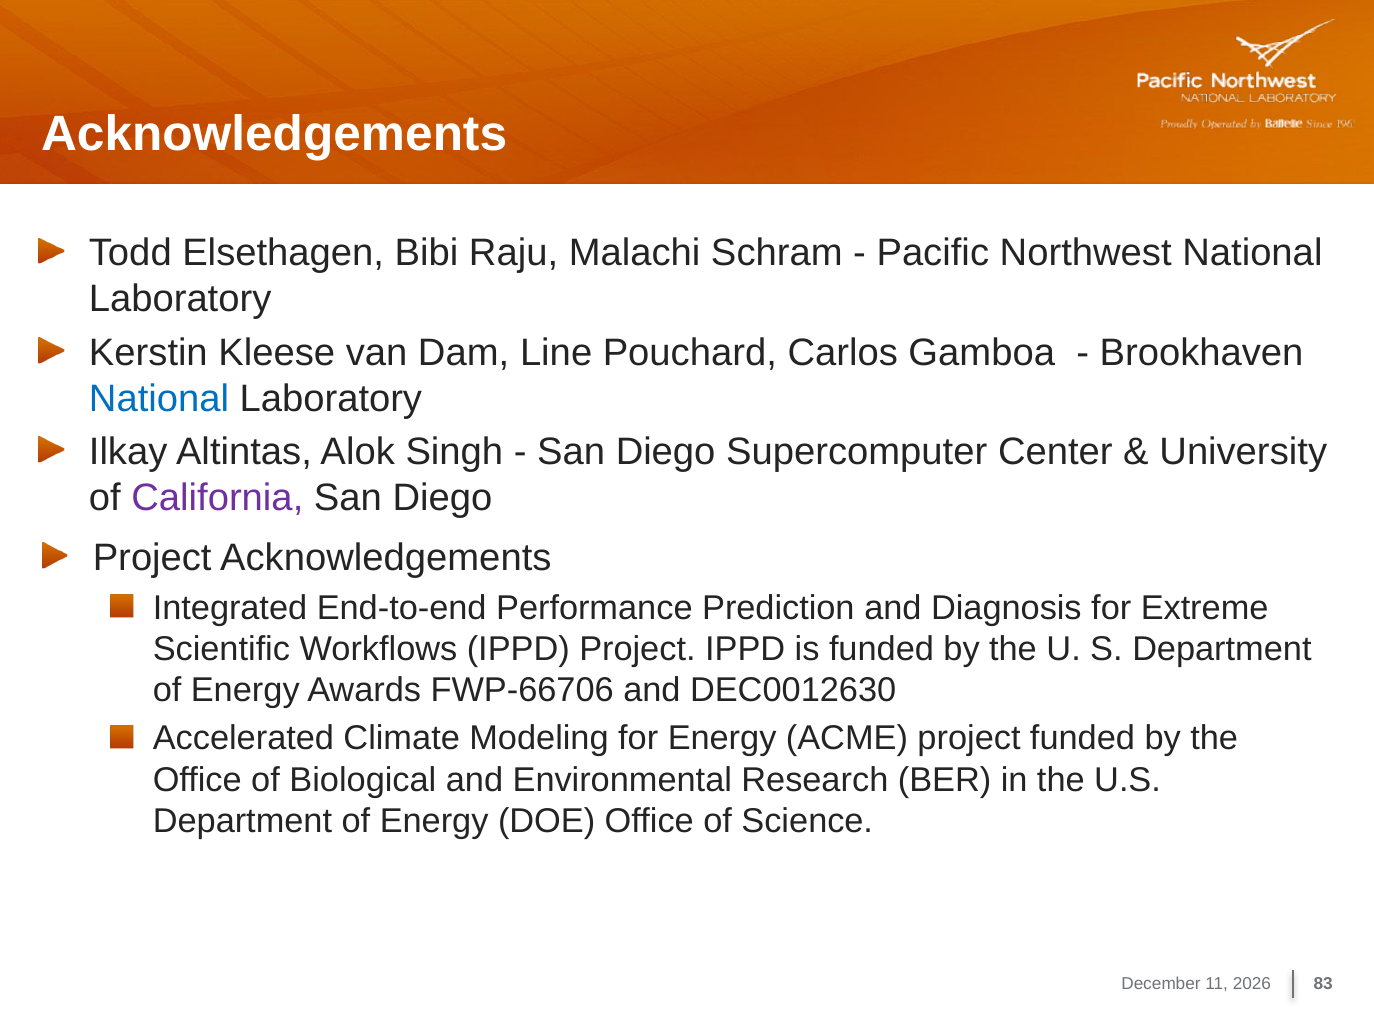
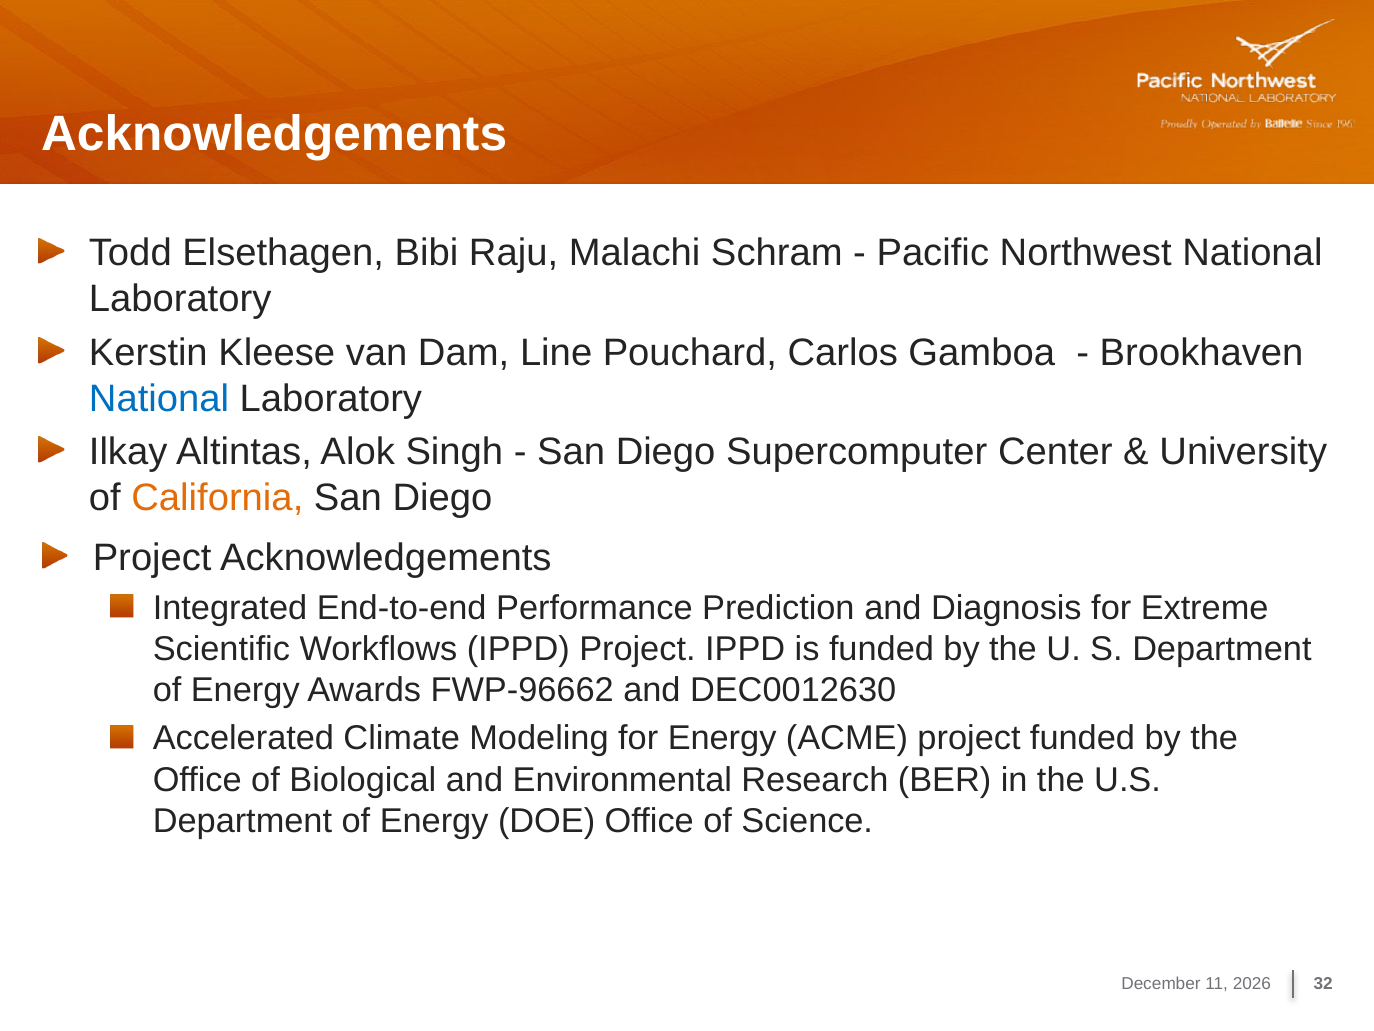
California colour: purple -> orange
FWP-66706: FWP-66706 -> FWP-96662
83: 83 -> 32
